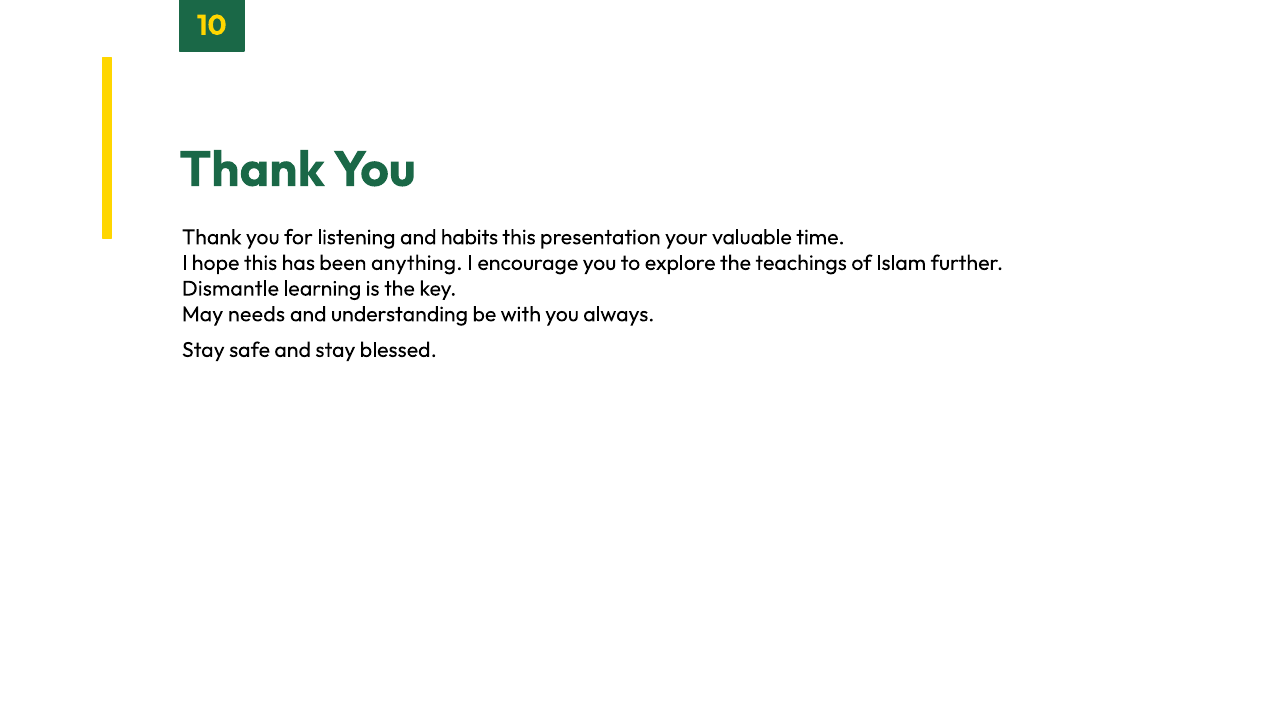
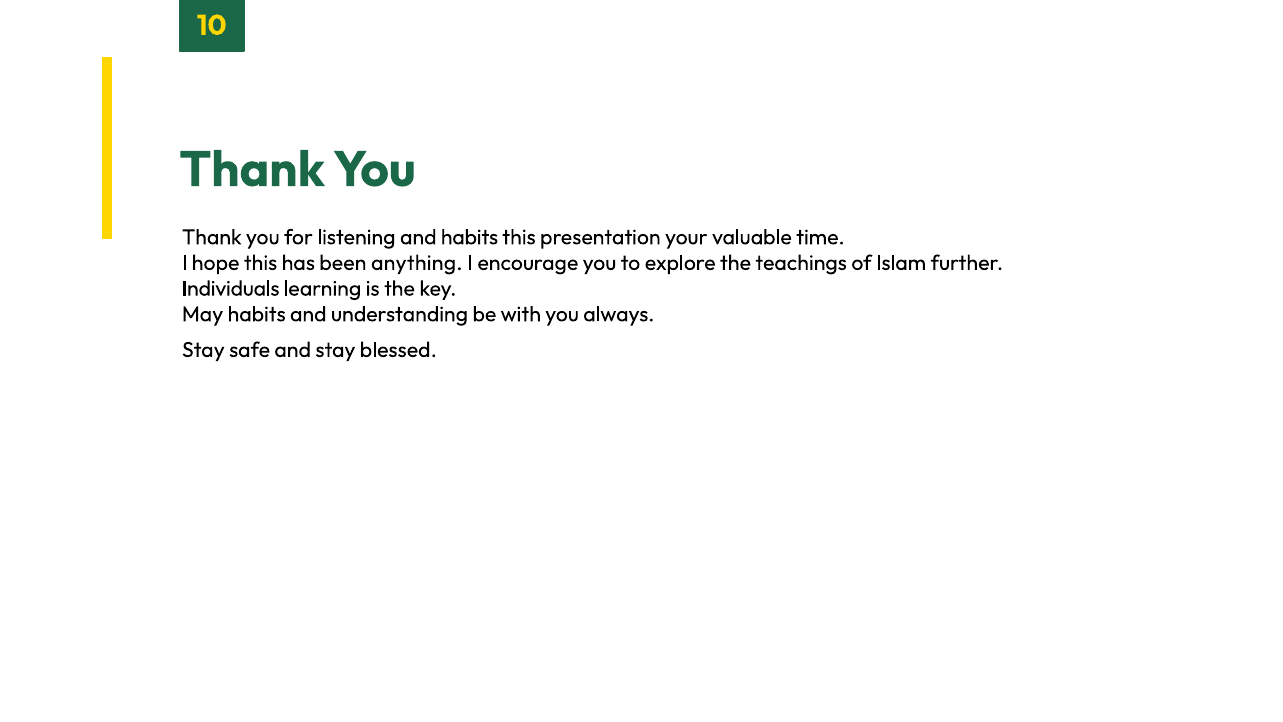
Dismantle: Dismantle -> Individuals
May needs: needs -> habits
